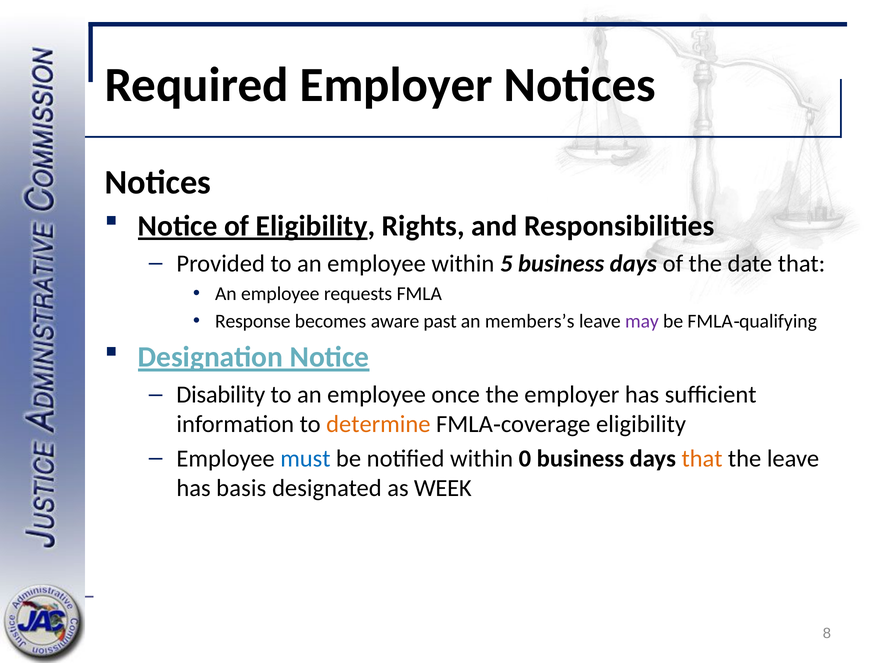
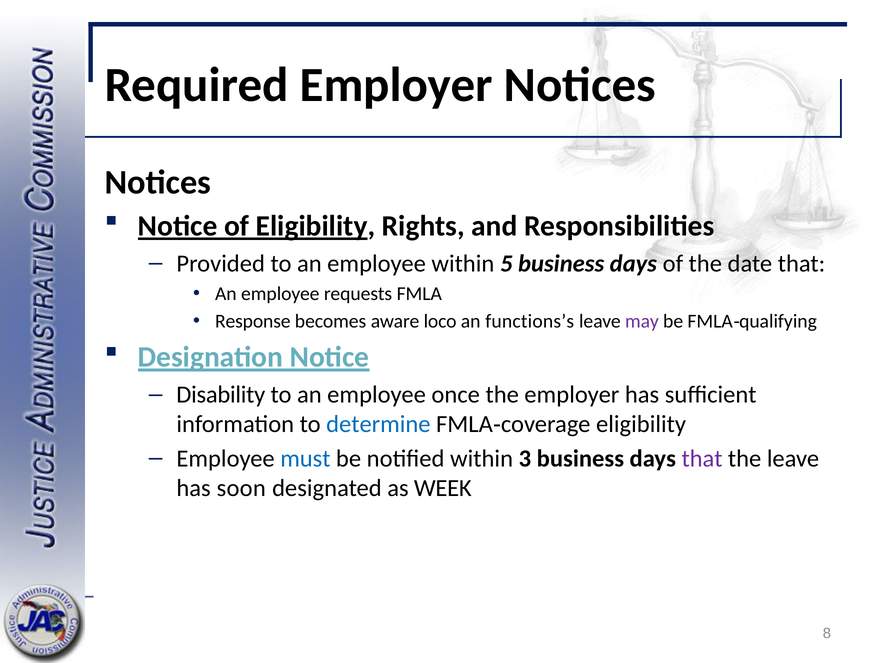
past: past -> loco
members’s: members’s -> functions’s
determine colour: orange -> blue
0: 0 -> 3
that at (702, 459) colour: orange -> purple
basis: basis -> soon
